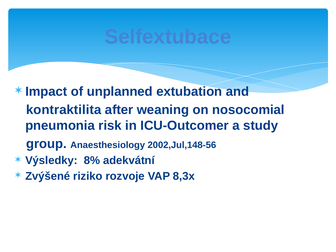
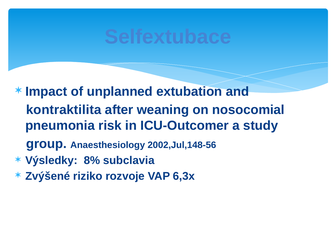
adekvátní: adekvátní -> subclavia
8,3x: 8,3x -> 6,3x
